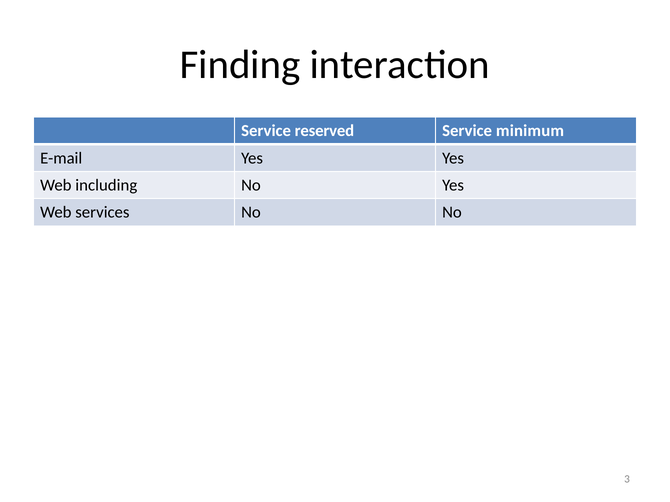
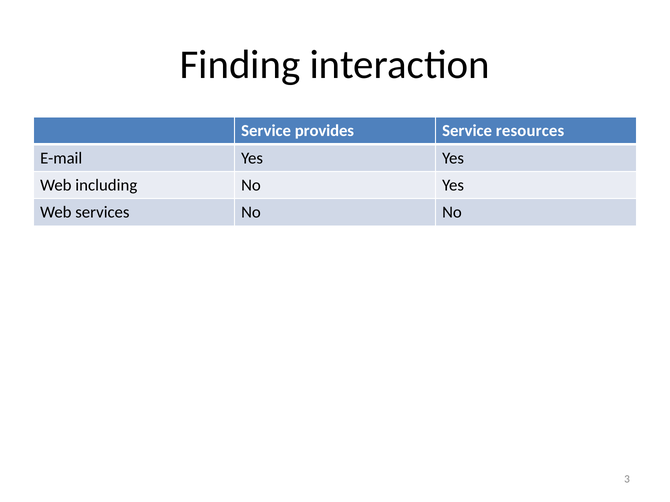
reserved: reserved -> provides
minimum: minimum -> resources
